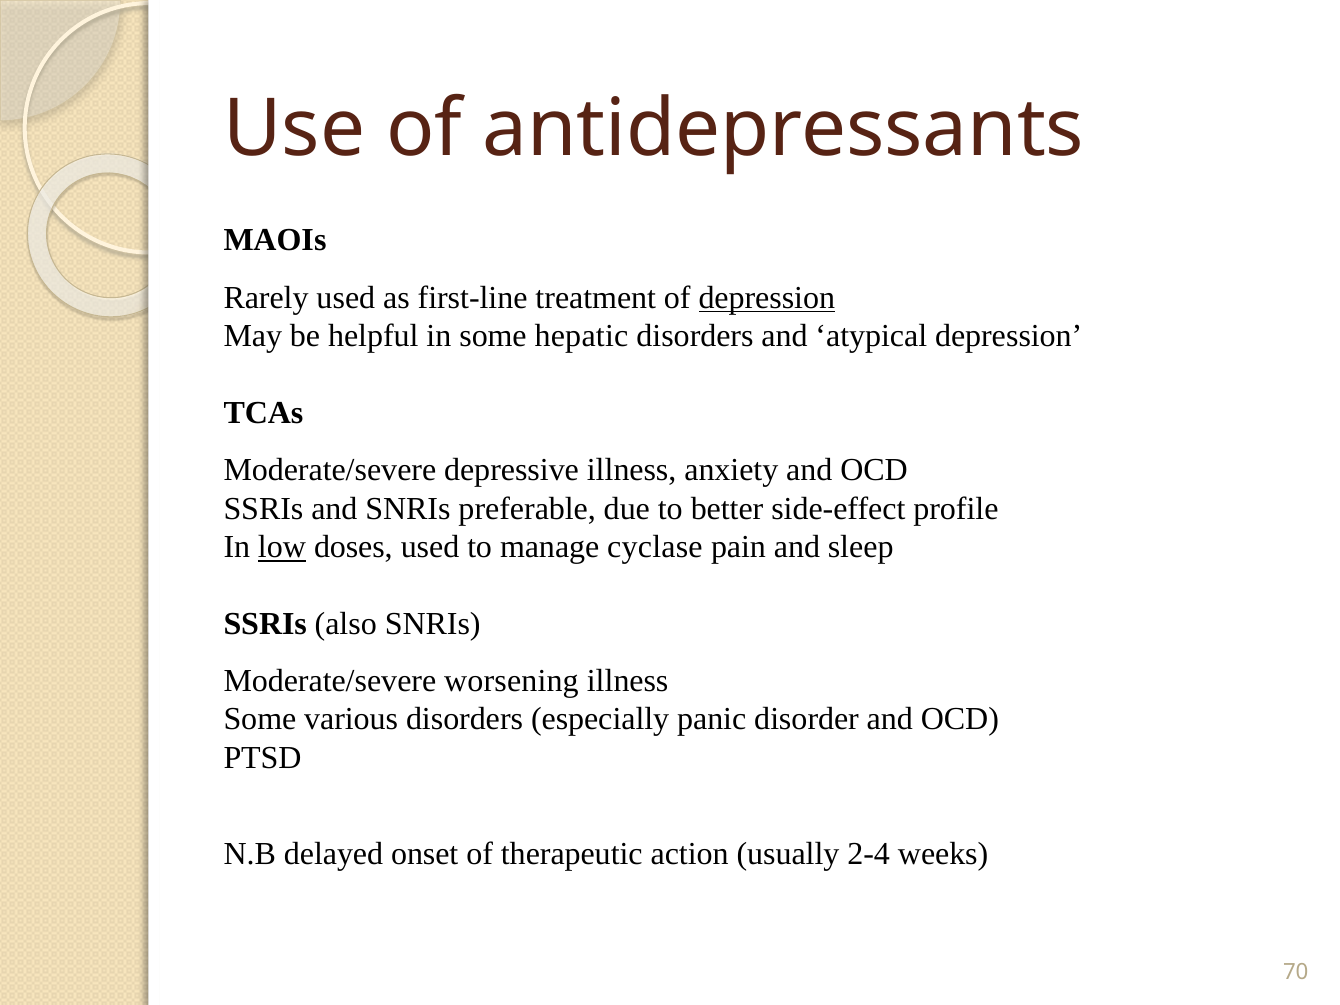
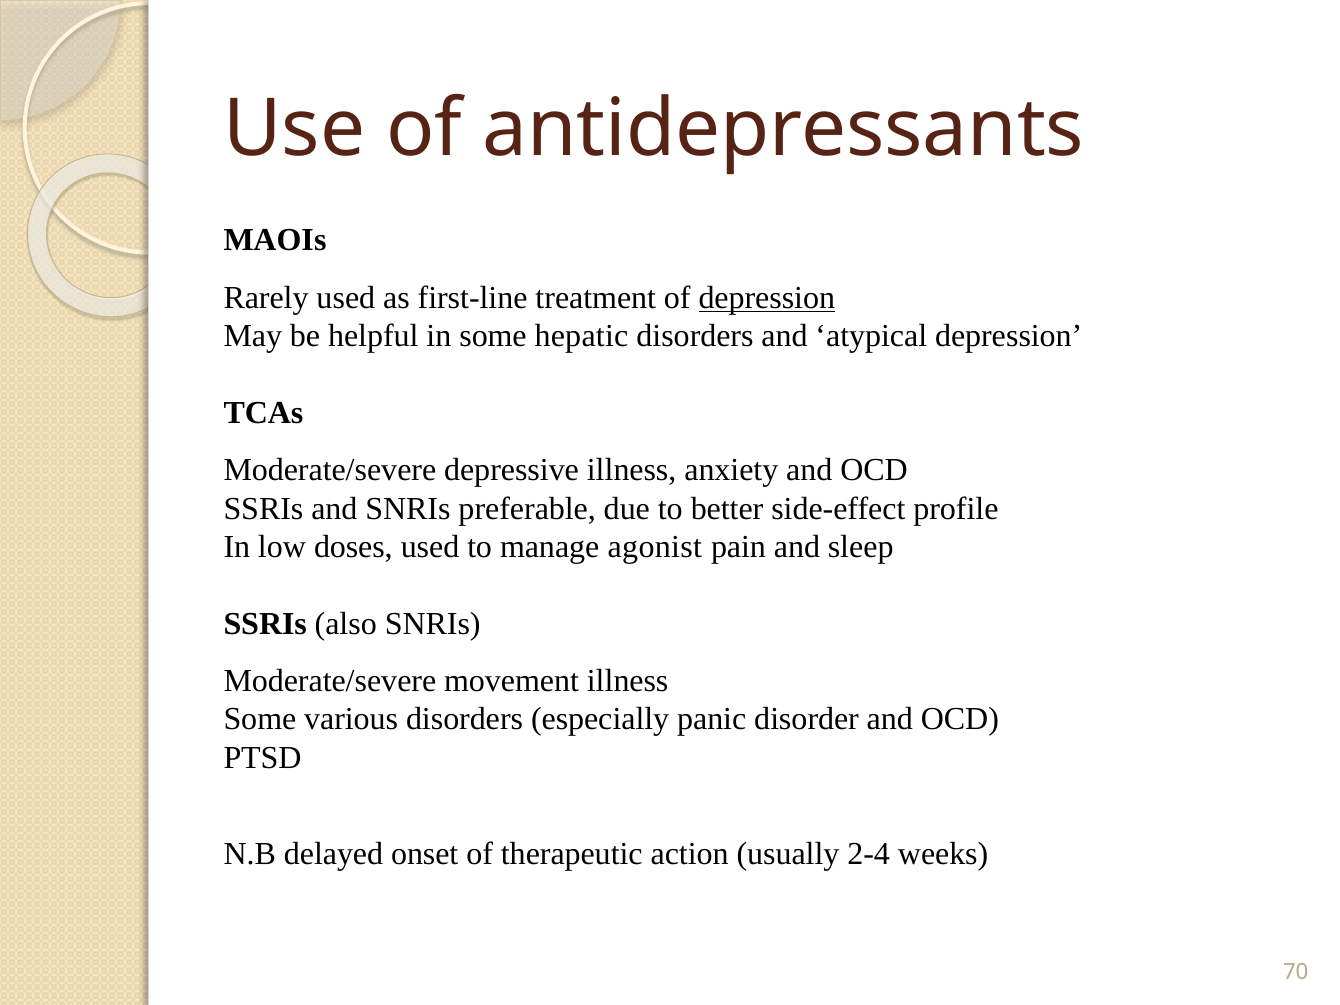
low underline: present -> none
cyclase: cyclase -> agonist
worsening: worsening -> movement
